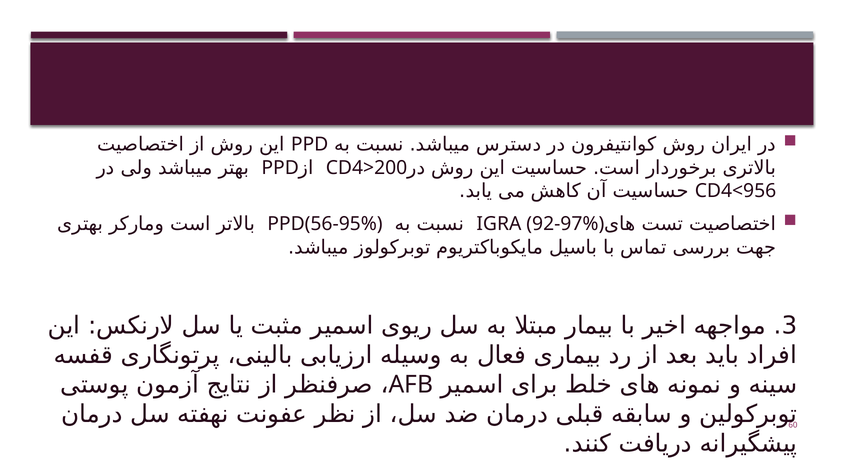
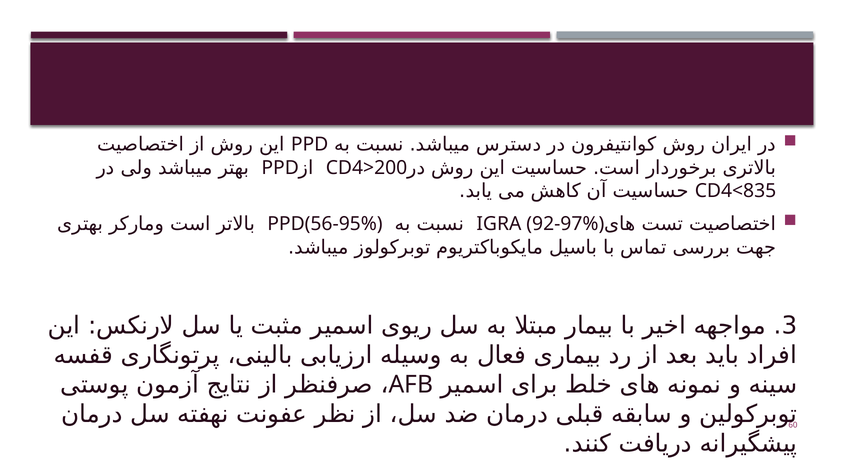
CD4<956: CD4<956 -> CD4<835
